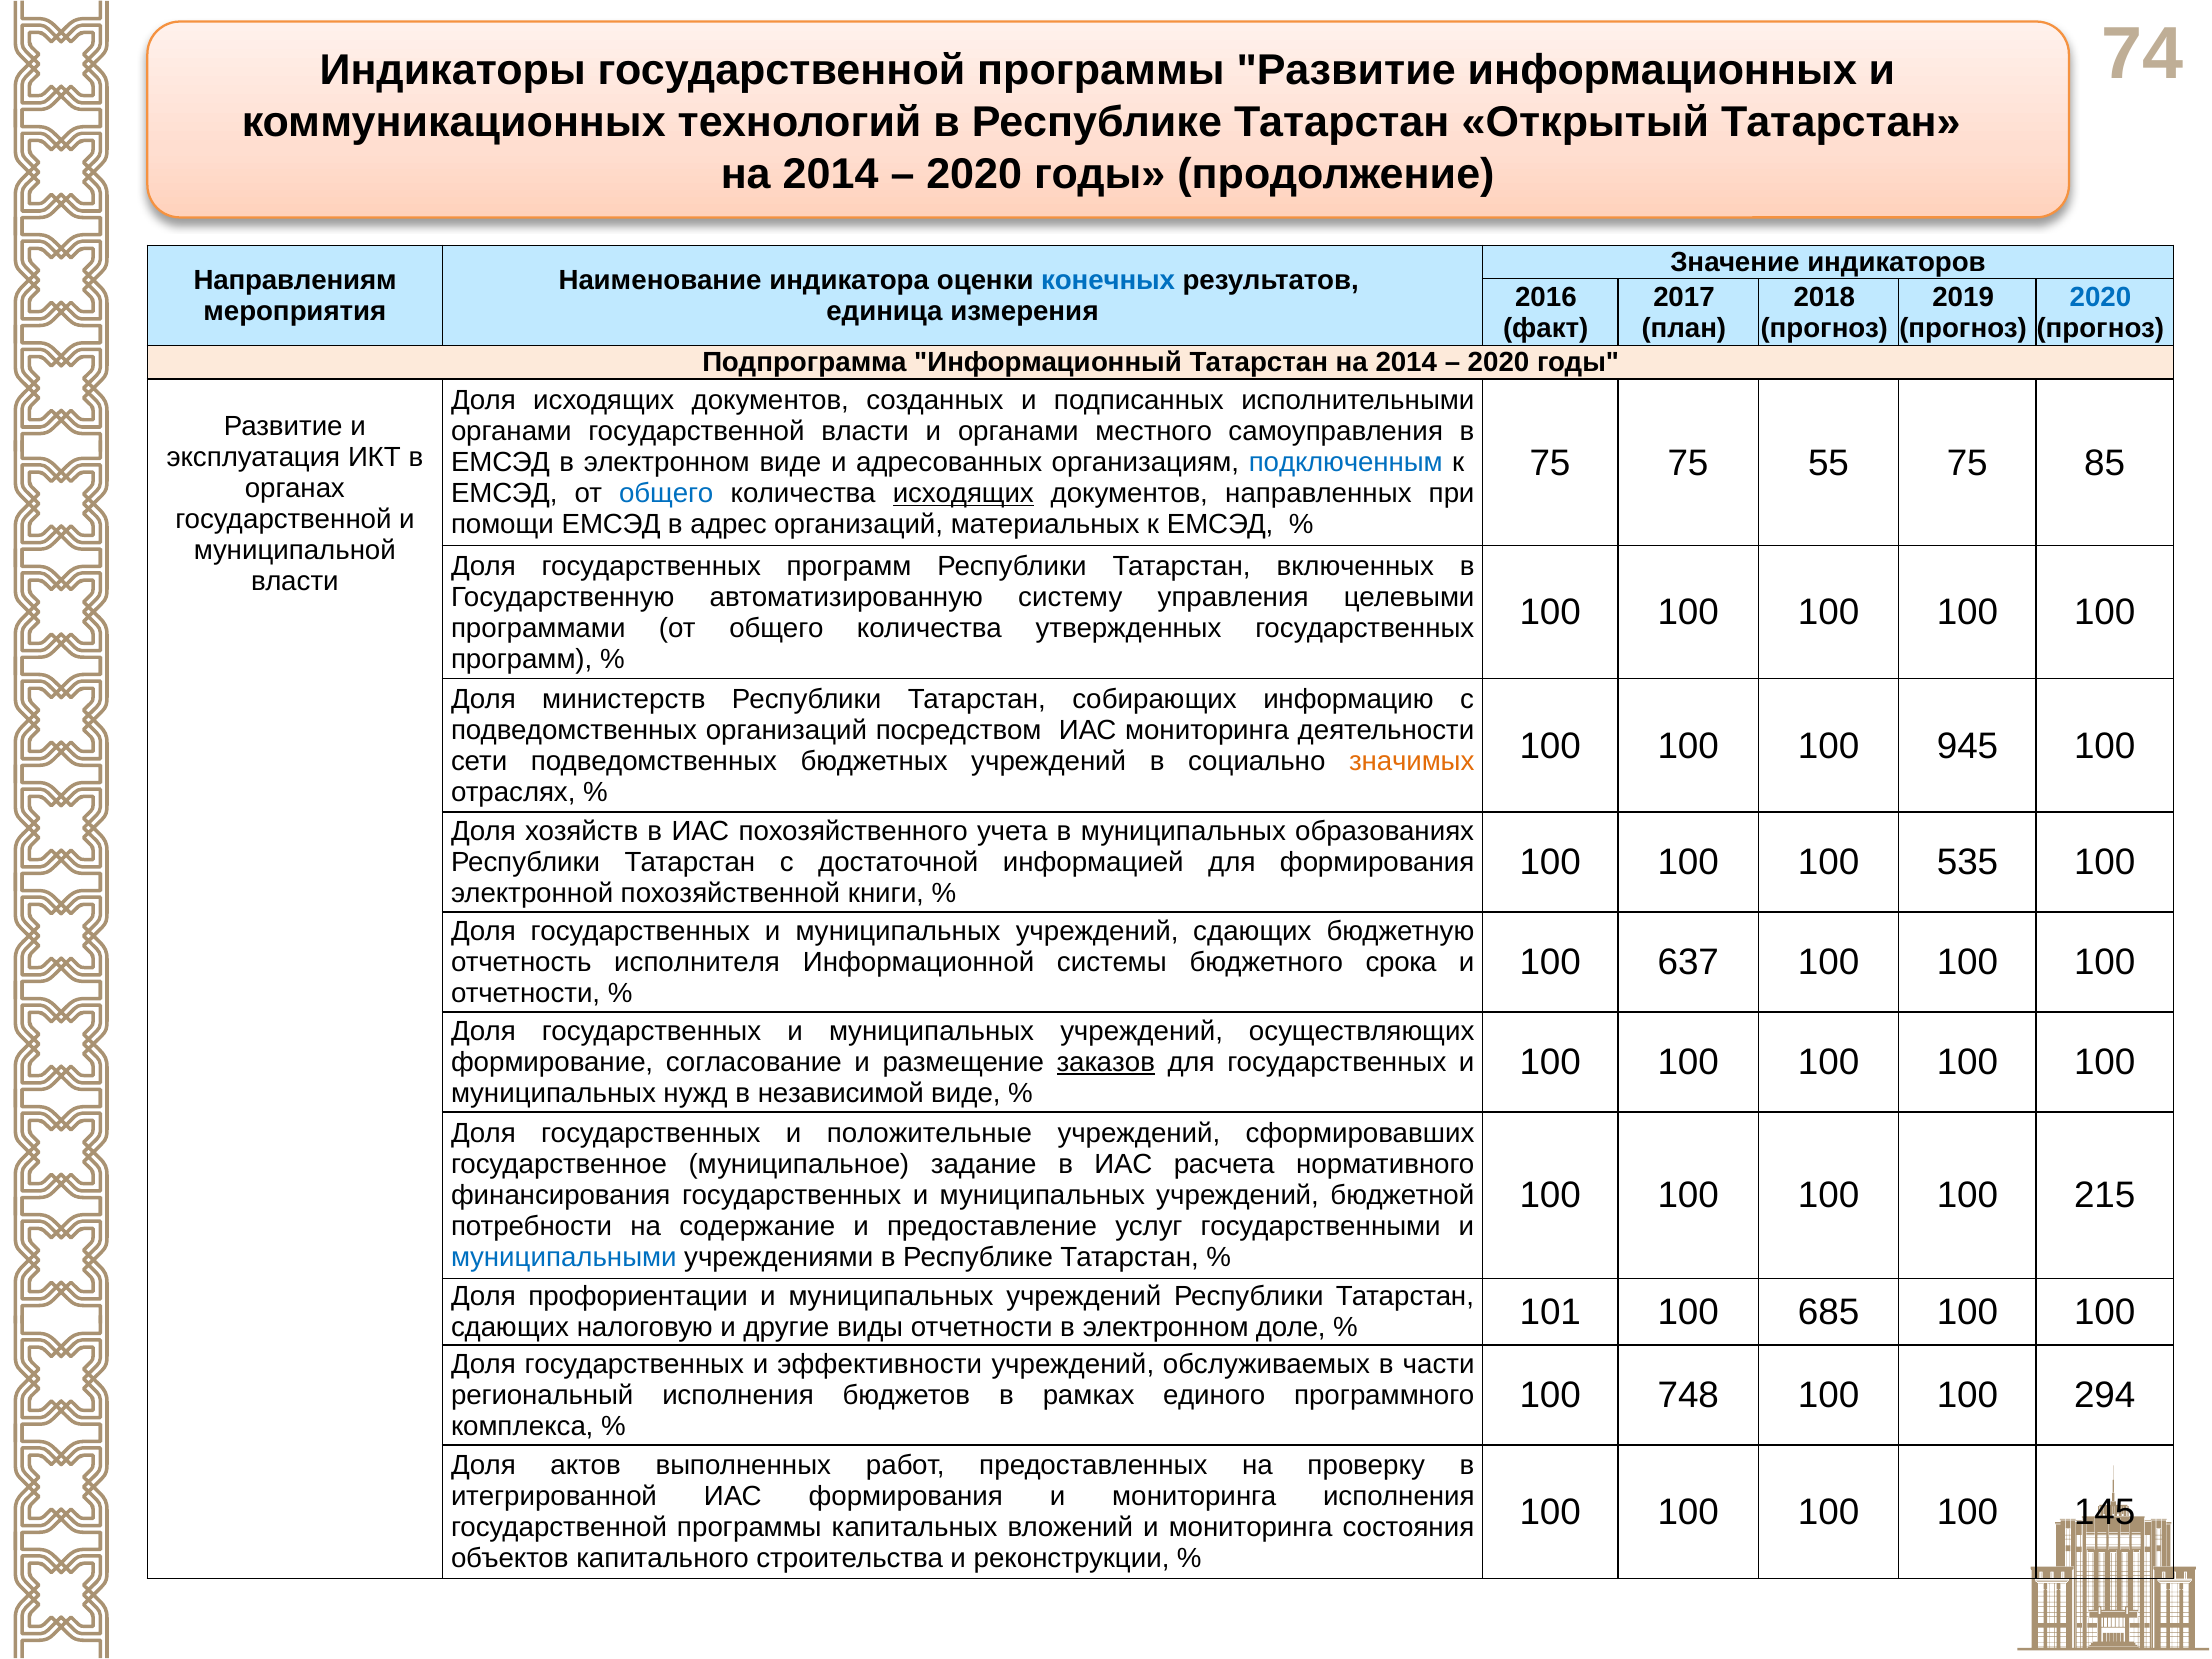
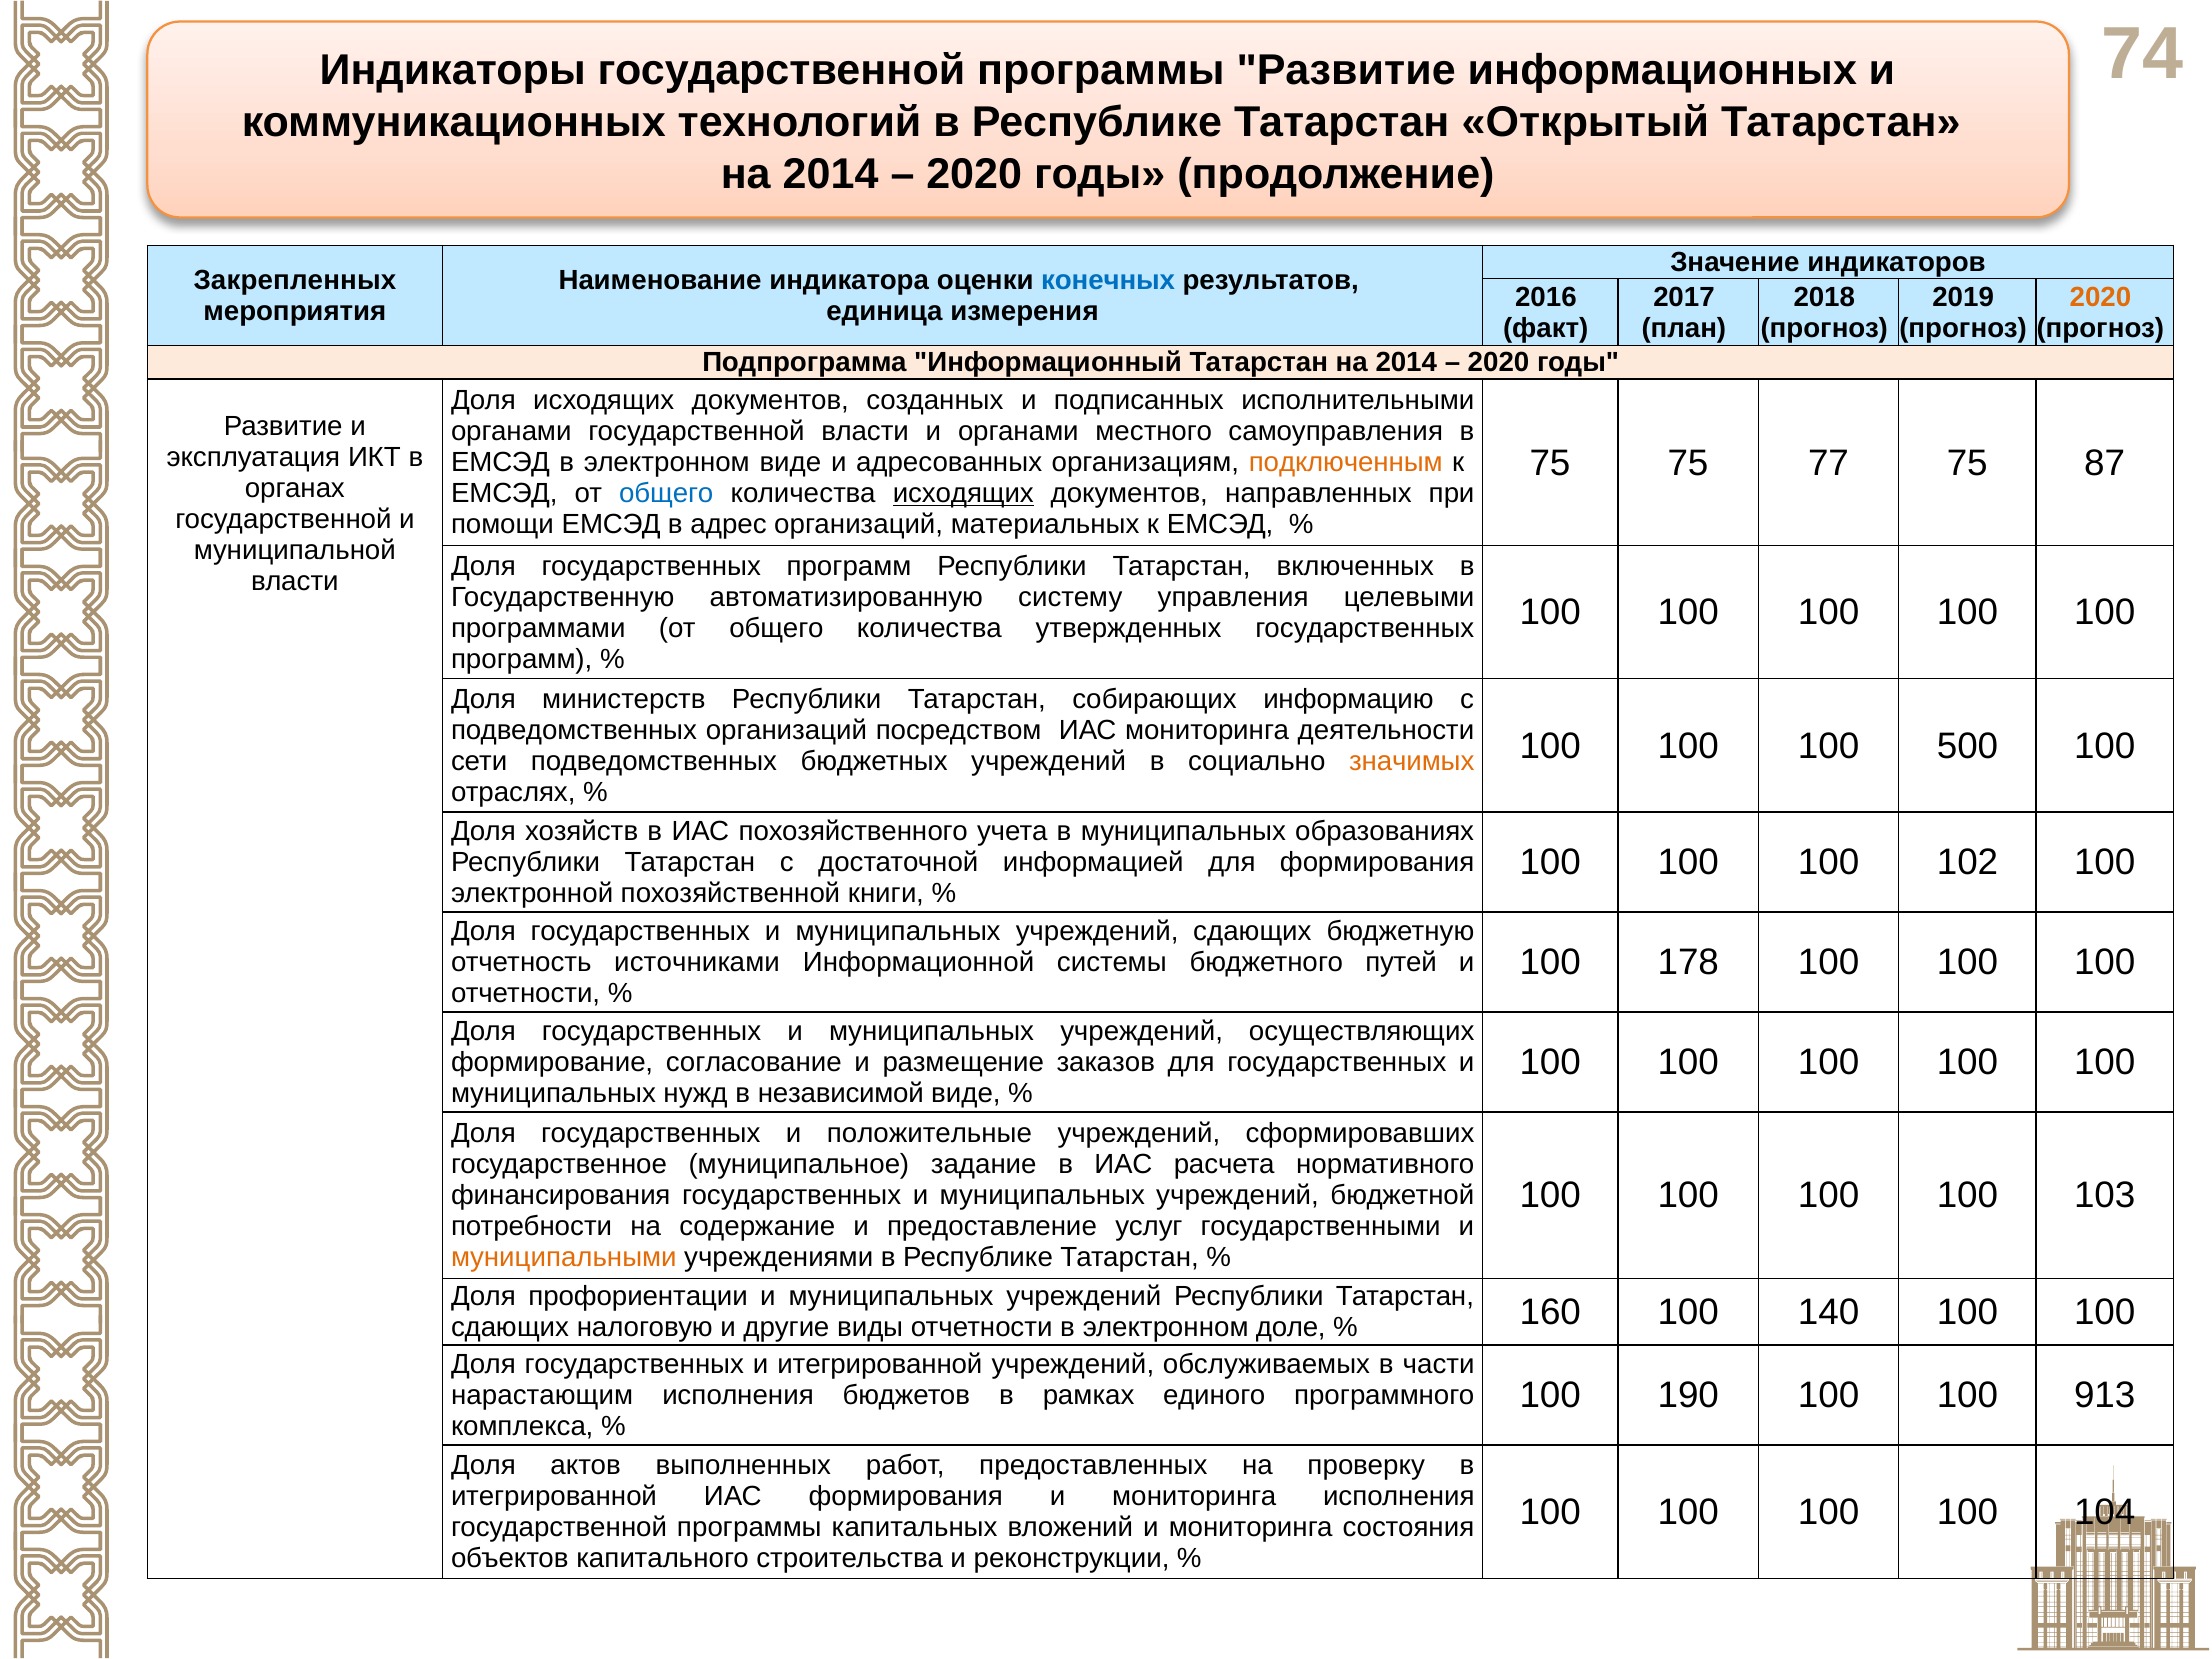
Направлениям: Направлениям -> Закрепленных
2020 at (2100, 297) colour: blue -> orange
55: 55 -> 77
85: 85 -> 87
подключенным colour: blue -> orange
945: 945 -> 500
535: 535 -> 102
637: 637 -> 178
исполнителя: исполнителя -> источниками
срока: срока -> путей
заказов underline: present -> none
215: 215 -> 103
муниципальными colour: blue -> orange
101: 101 -> 160
685: 685 -> 140
и эффективности: эффективности -> итегрированной
748: 748 -> 190
294: 294 -> 913
региональный: региональный -> нарастающим
145: 145 -> 104
